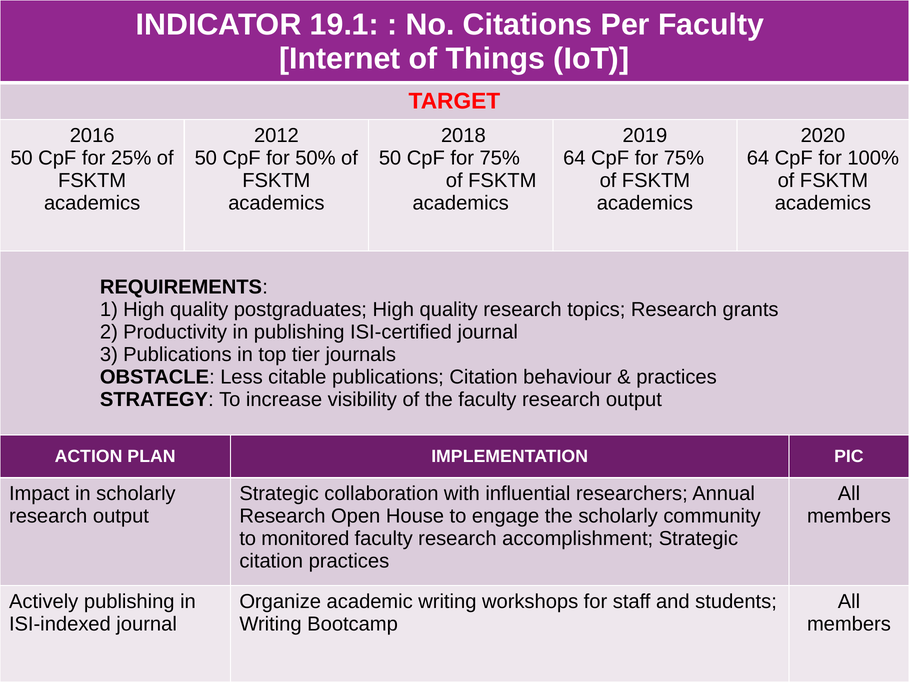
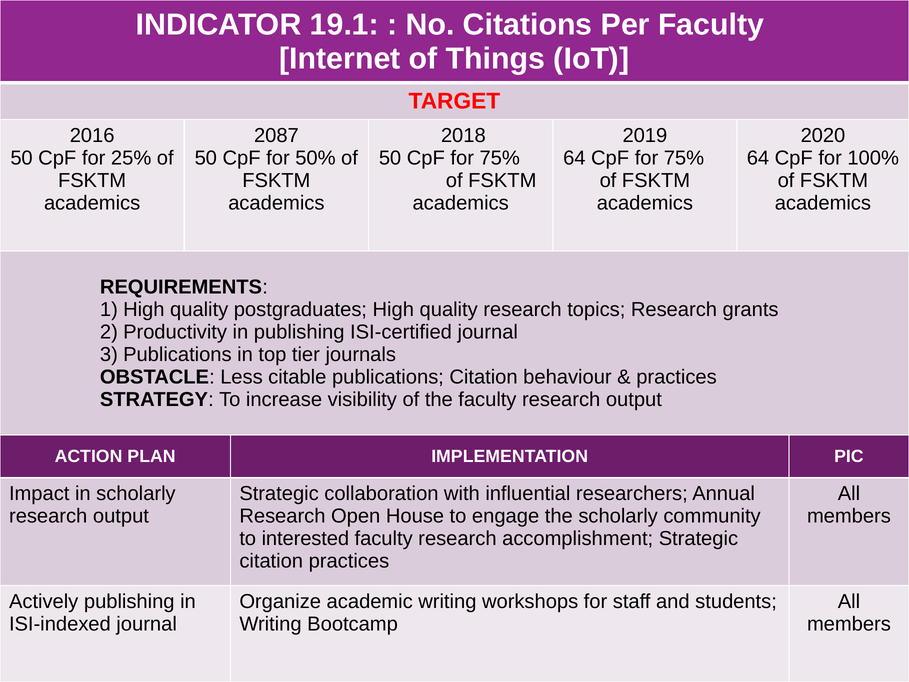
2012: 2012 -> 2087
monitored: monitored -> interested
